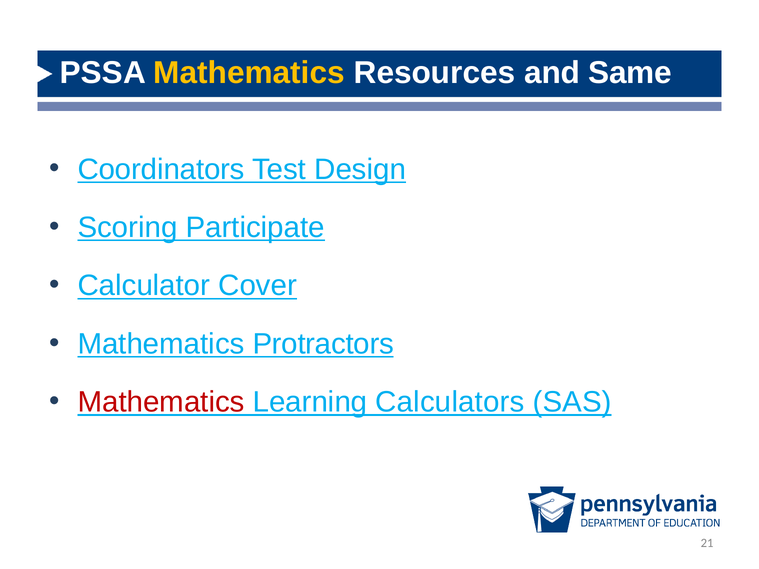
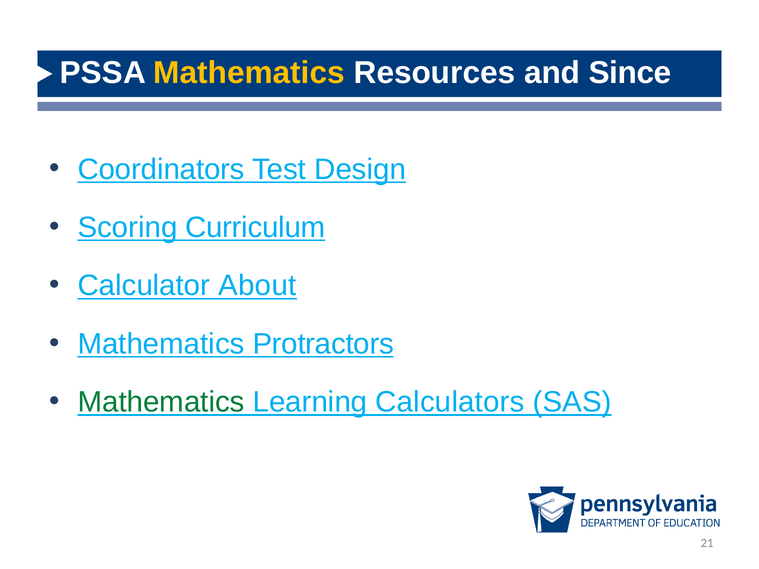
Same: Same -> Since
Participate: Participate -> Curriculum
Cover: Cover -> About
Mathematics at (161, 402) colour: red -> green
